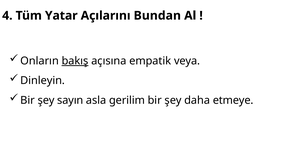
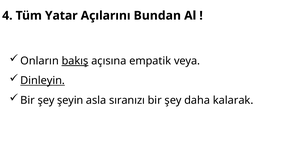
Dinleyin underline: none -> present
sayın: sayın -> şeyin
gerilim: gerilim -> sıranızı
etmeye: etmeye -> kalarak
